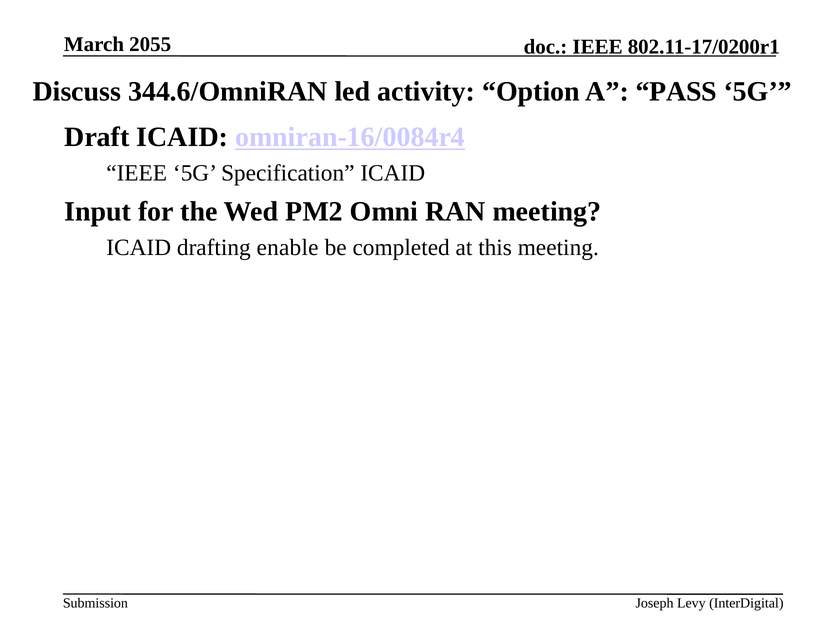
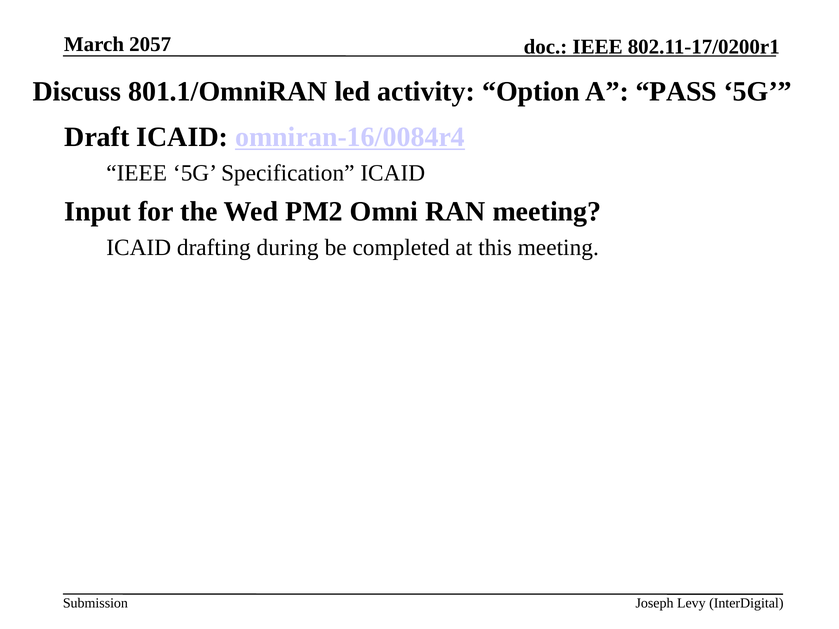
2055: 2055 -> 2057
344.6/OmniRAN: 344.6/OmniRAN -> 801.1/OmniRAN
enable: enable -> during
